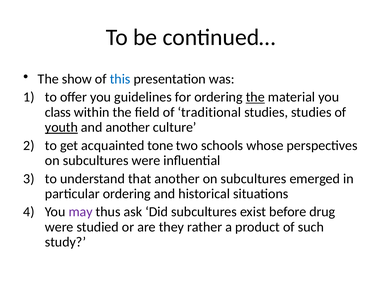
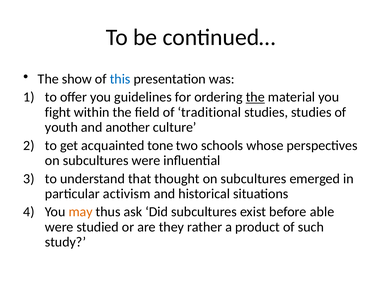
class: class -> fight
youth underline: present -> none
that another: another -> thought
particular ordering: ordering -> activism
may colour: purple -> orange
drug: drug -> able
